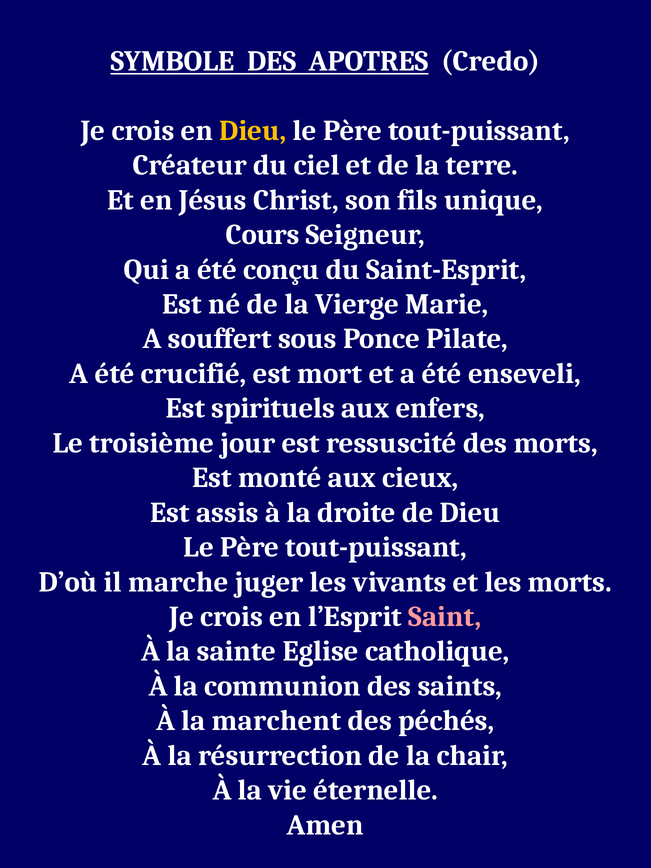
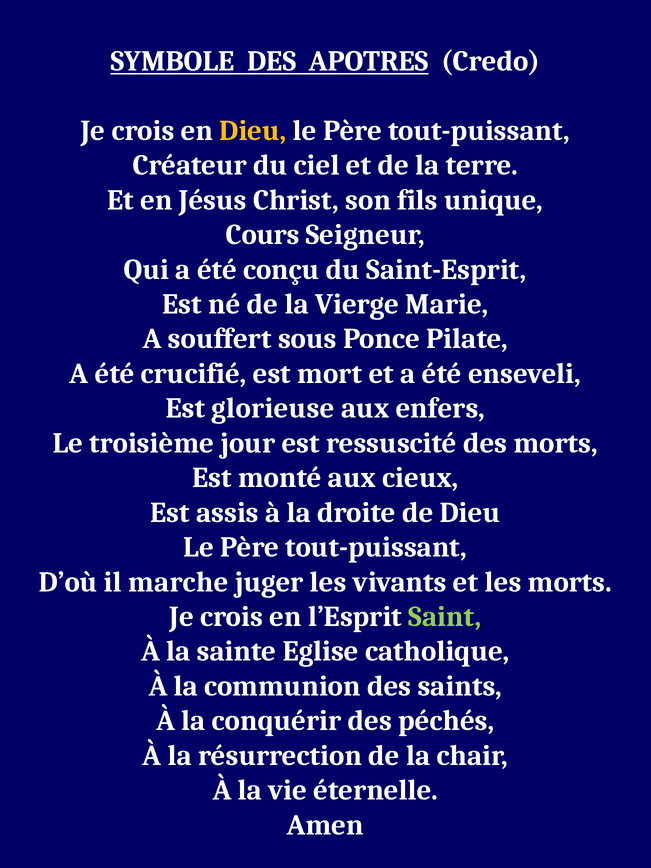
spirituels: spirituels -> glorieuse
Saint colour: pink -> light green
marchent: marchent -> conquérir
